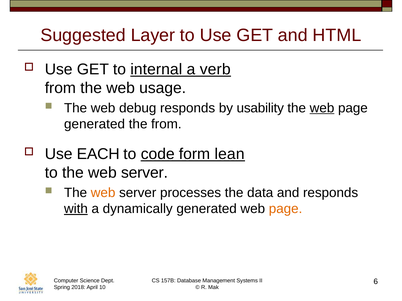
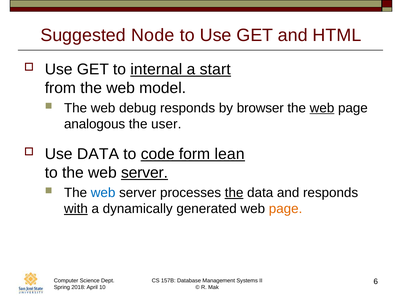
Layer: Layer -> Node
verb: verb -> start
usage: usage -> model
usability: usability -> browser
generated at (95, 124): generated -> analogous
the from: from -> user
Use EACH: EACH -> DATA
server at (144, 173) underline: none -> present
web at (103, 193) colour: orange -> blue
the at (234, 193) underline: none -> present
